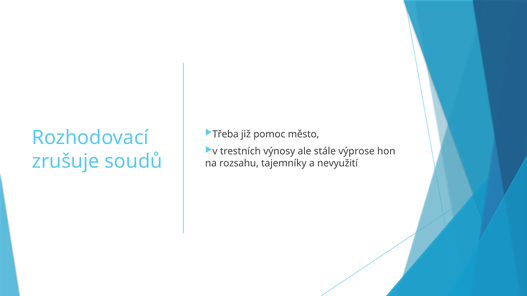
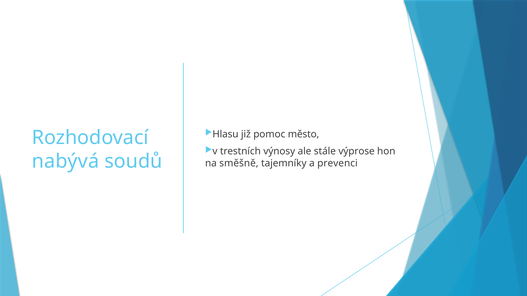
Třeba: Třeba -> Hlasu
zrušuje: zrušuje -> nabývá
rozsahu: rozsahu -> směšně
nevyužití: nevyužití -> prevenci
